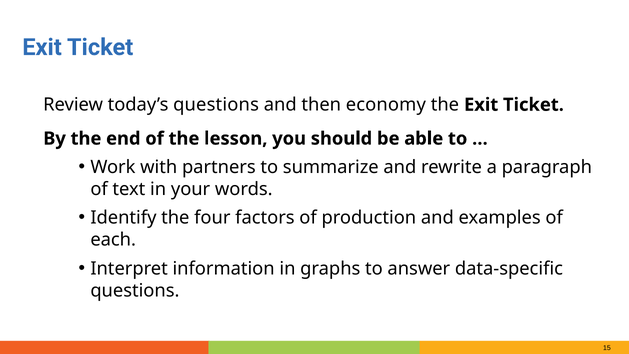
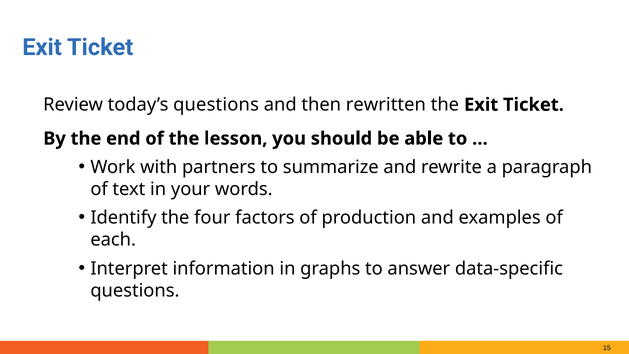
economy: economy -> rewritten
